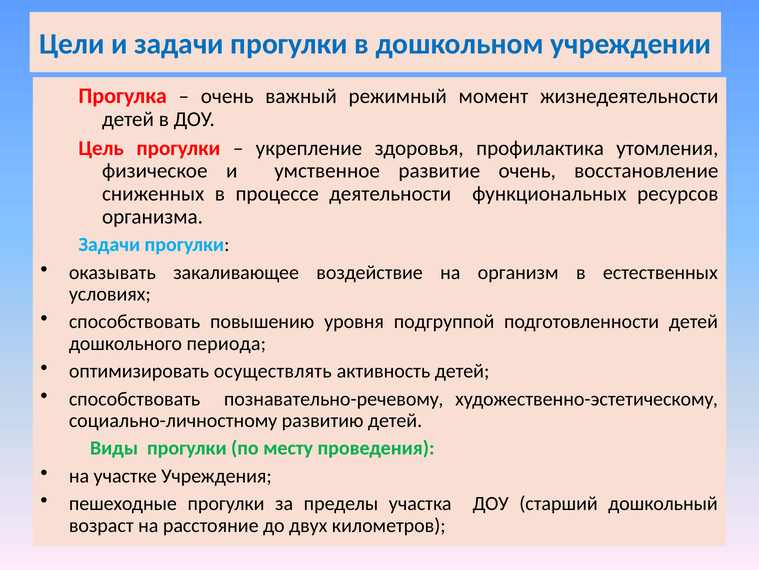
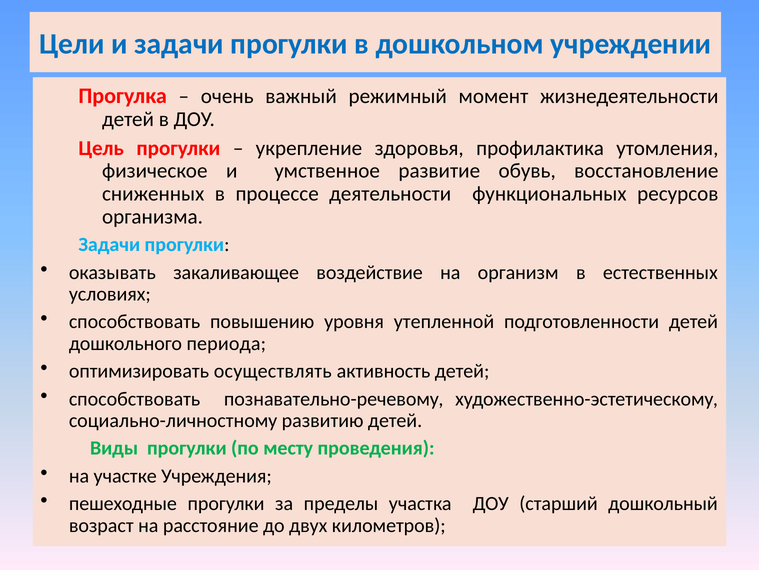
развитие очень: очень -> обувь
подгруппой: подгруппой -> утепленной
